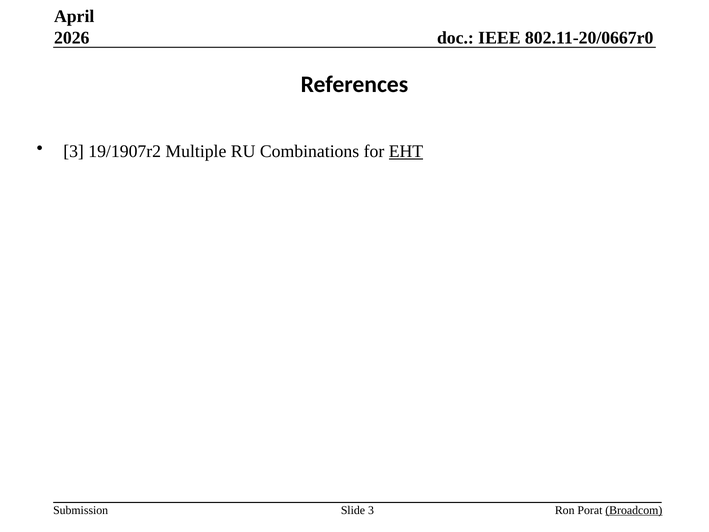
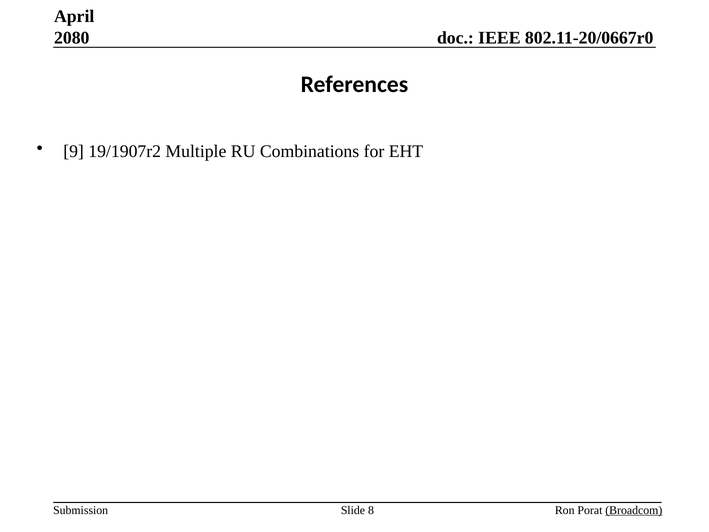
2026: 2026 -> 2080
3 at (74, 151): 3 -> 9
EHT underline: present -> none
Slide 3: 3 -> 8
